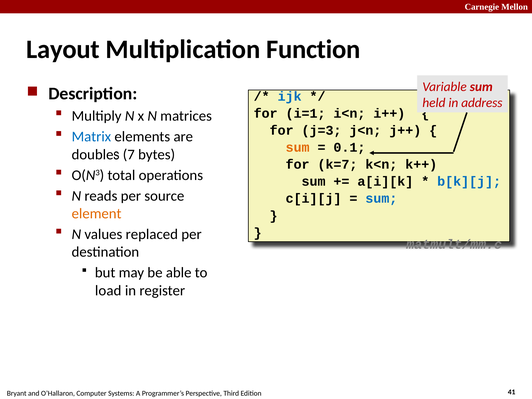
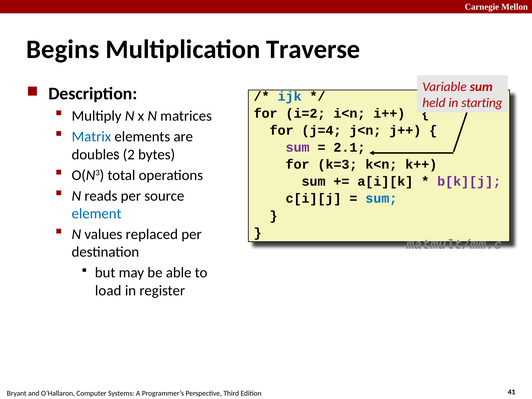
Layout: Layout -> Begins
Function: Function -> Traverse
address: address -> starting
i=1: i=1 -> i=2
j=3: j=3 -> j=4
sum at (298, 148) colour: orange -> purple
0.1: 0.1 -> 2.1
7: 7 -> 2
k=7: k=7 -> k=3
b[k][j colour: blue -> purple
element colour: orange -> blue
